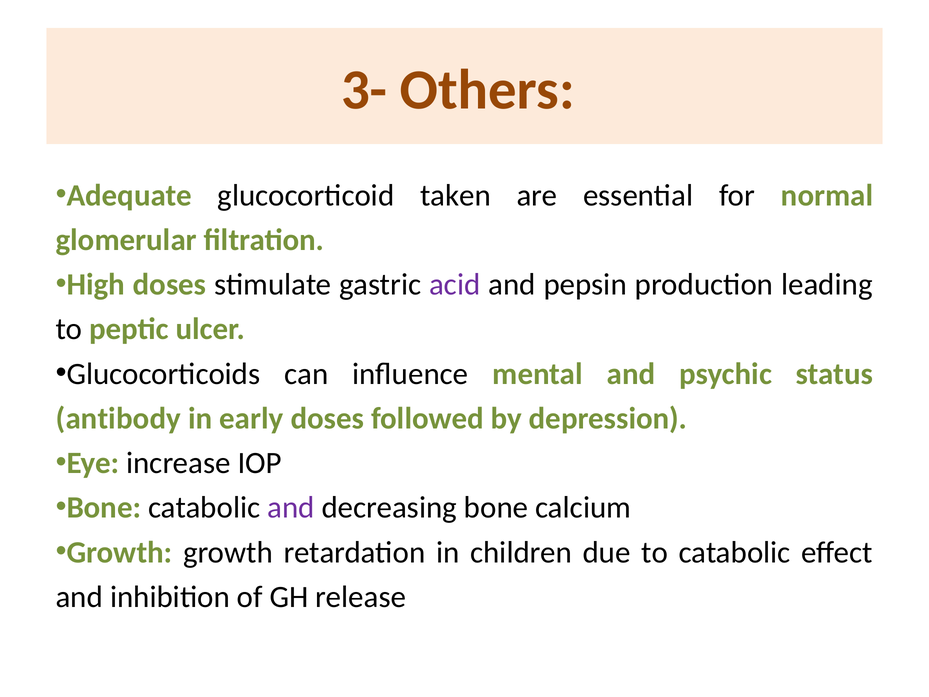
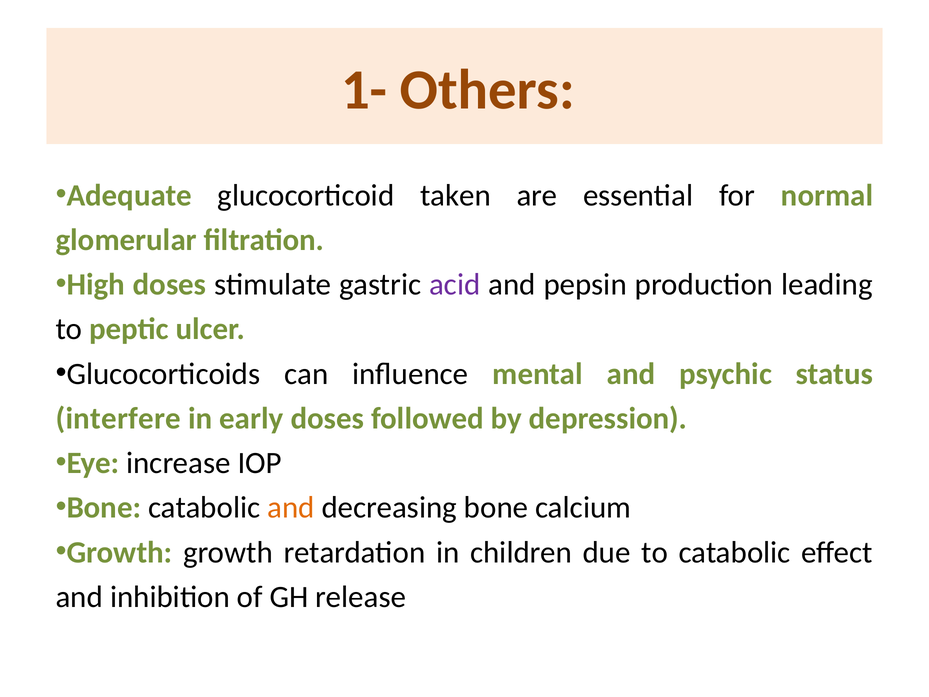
3-: 3- -> 1-
antibody: antibody -> interfere
and at (291, 507) colour: purple -> orange
